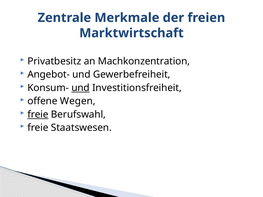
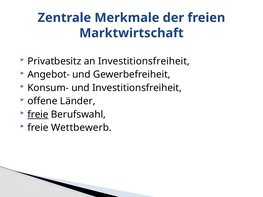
an Machkonzentration: Machkonzentration -> Investitionsfreiheit
und at (81, 88) underline: present -> none
Wegen: Wegen -> Länder
Staatswesen: Staatswesen -> Wettbewerb
